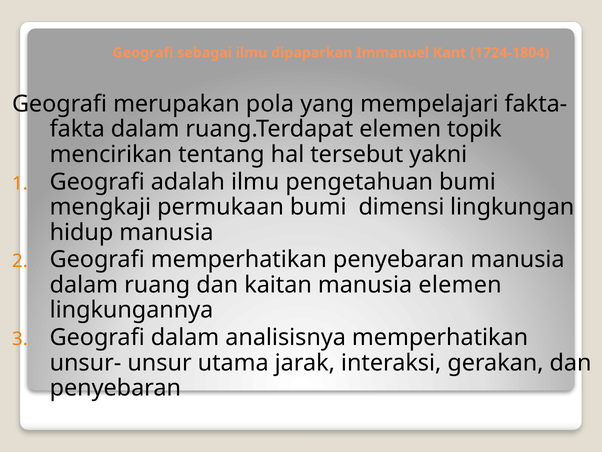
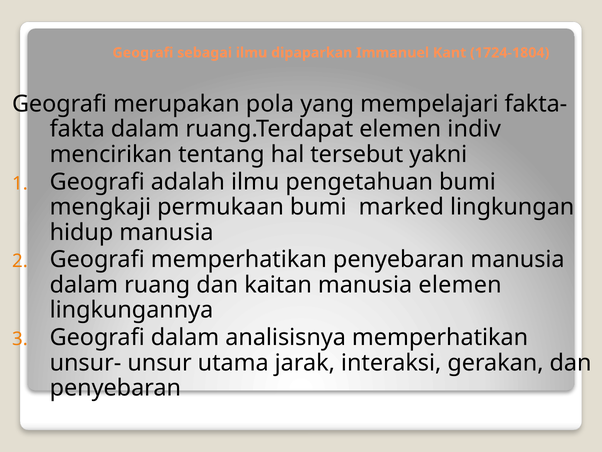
topik: topik -> indiv
dimensi: dimensi -> marked
